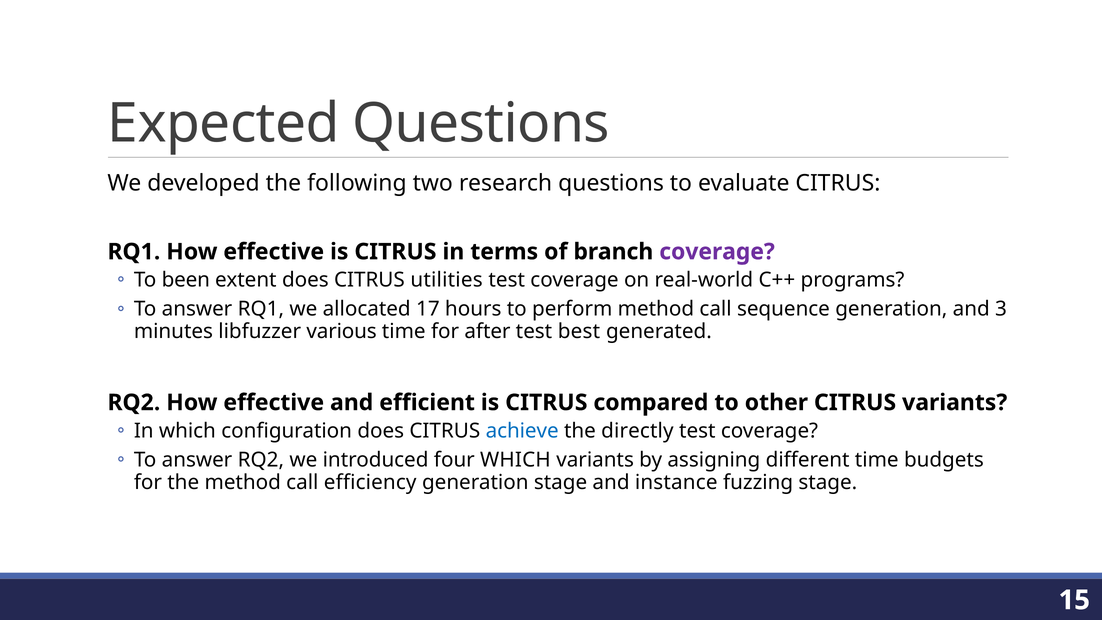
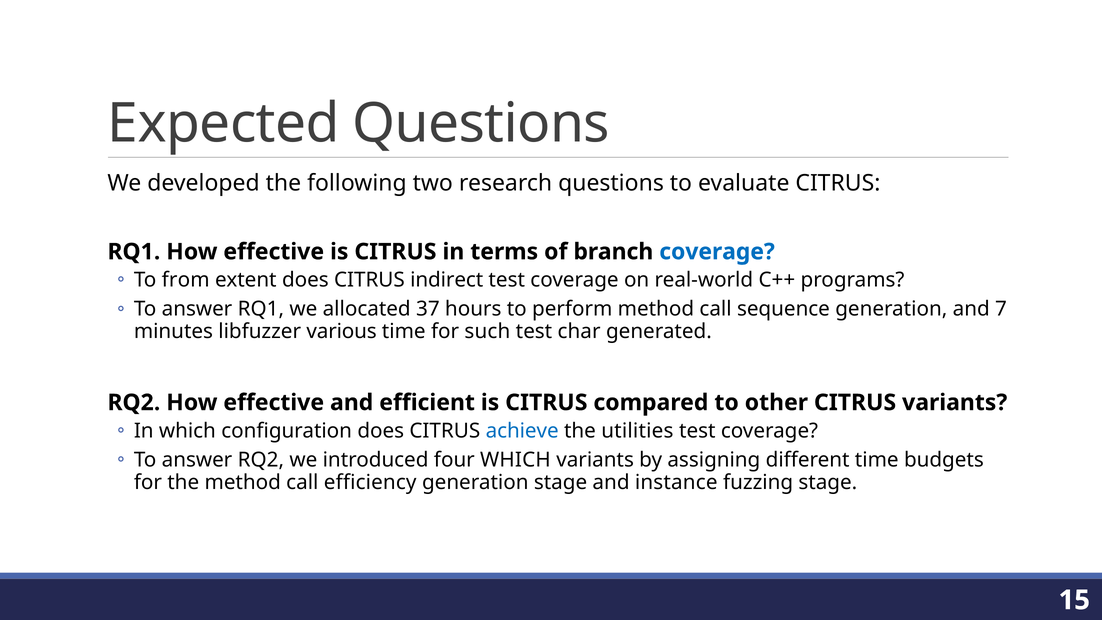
coverage at (717, 252) colour: purple -> blue
been: been -> from
utilities: utilities -> indirect
17: 17 -> 37
3: 3 -> 7
after: after -> such
best: best -> char
directly: directly -> utilities
